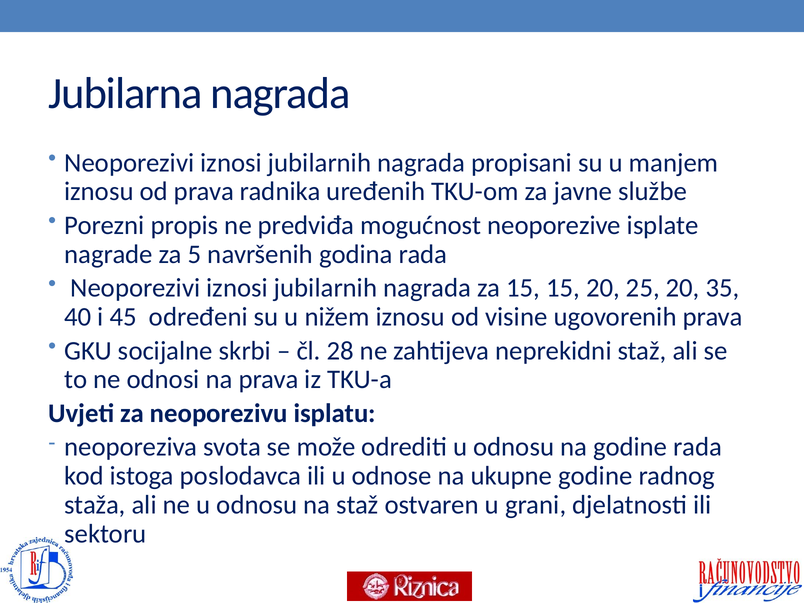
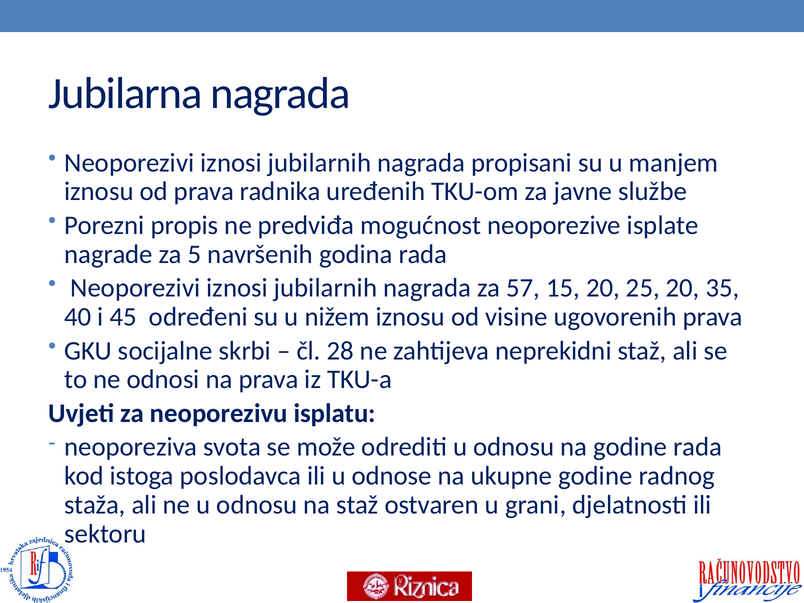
za 15: 15 -> 57
